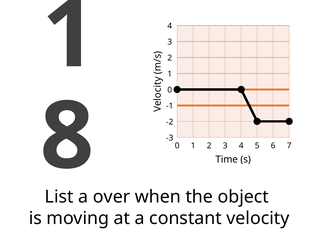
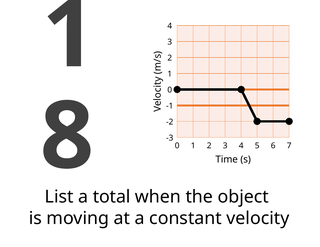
over: over -> total
